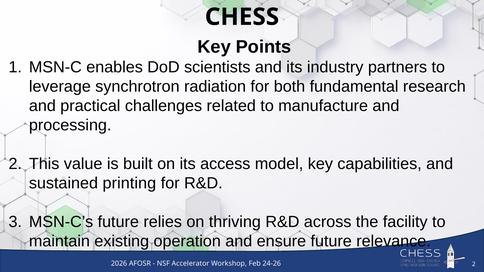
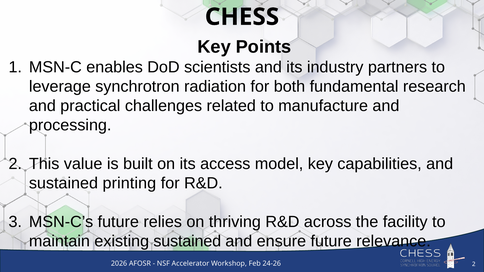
existing operation: operation -> sustained
